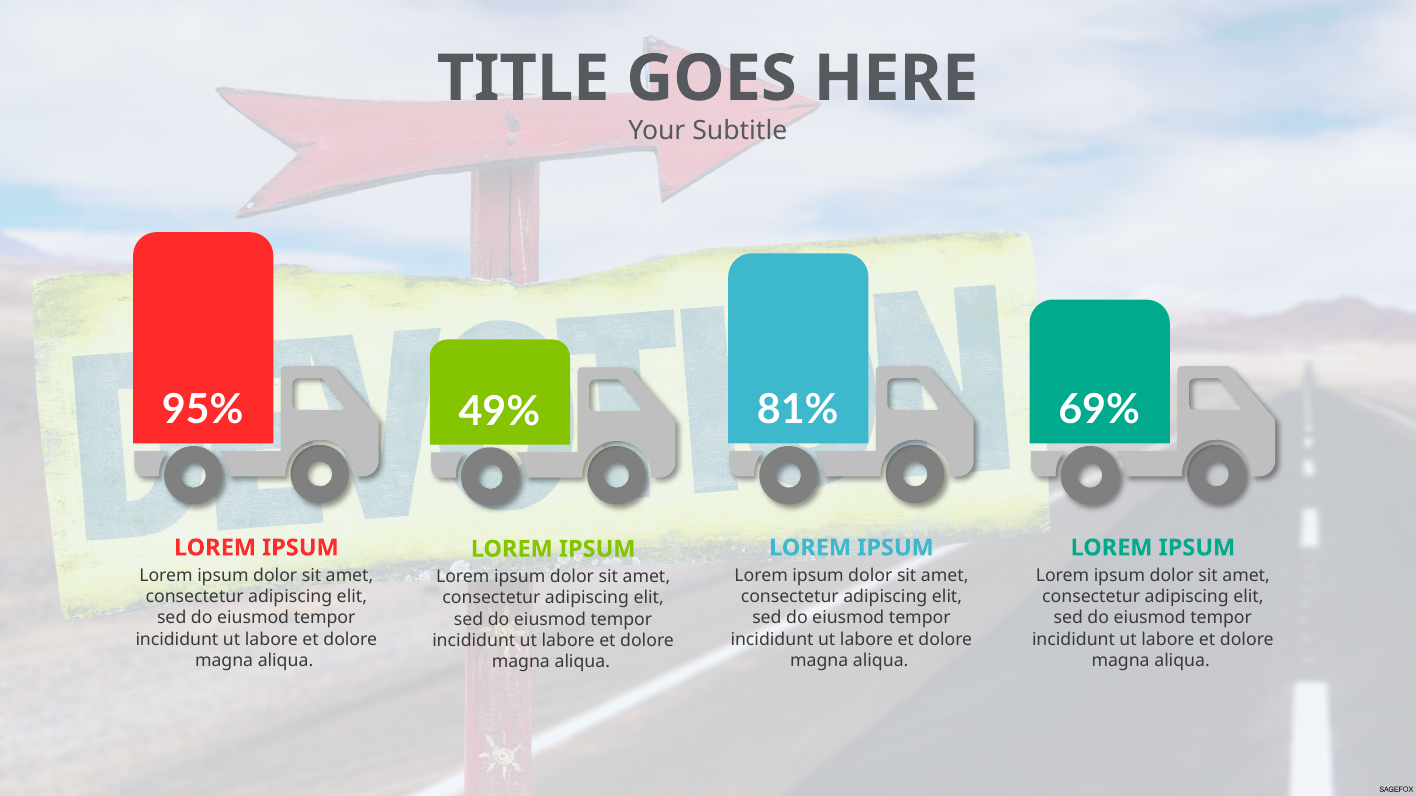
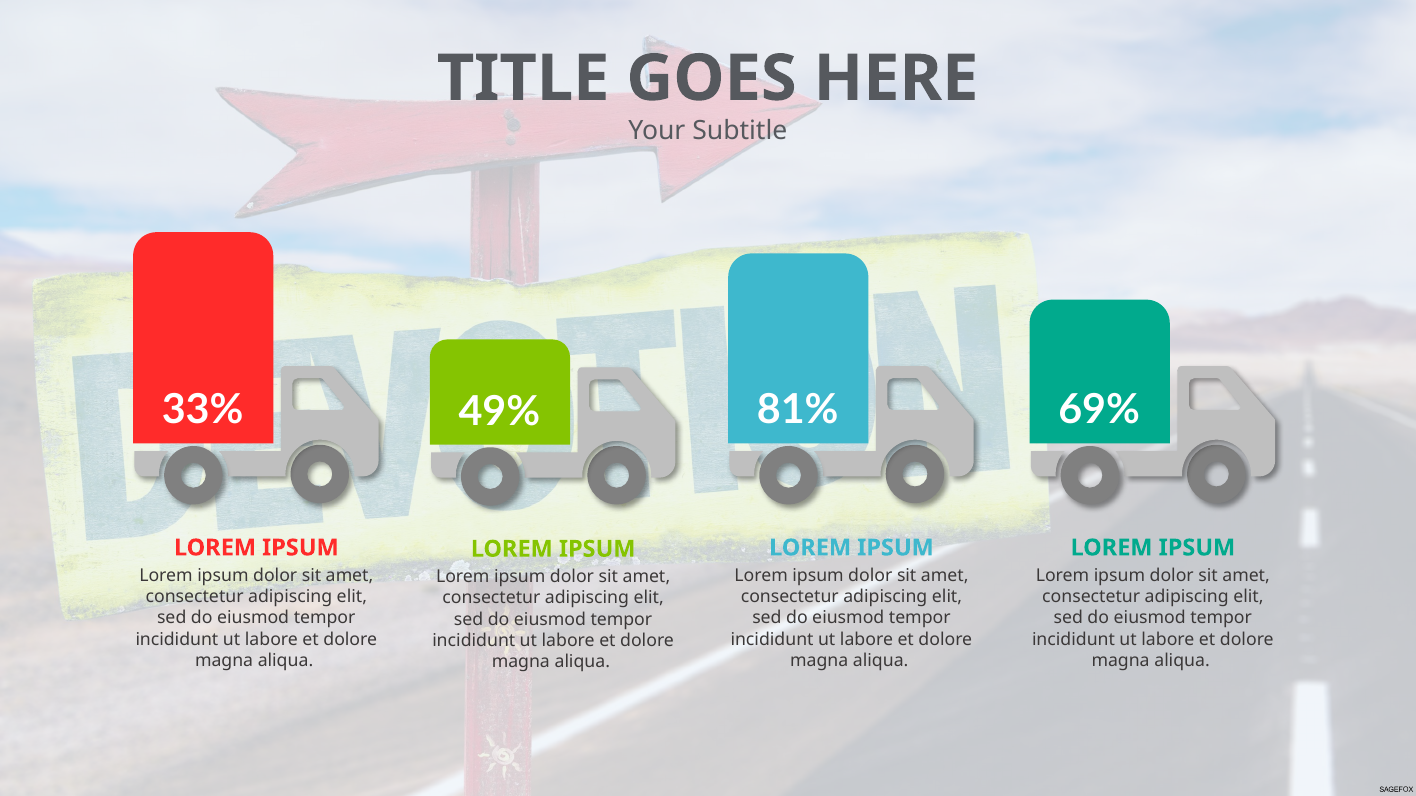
95%: 95% -> 33%
